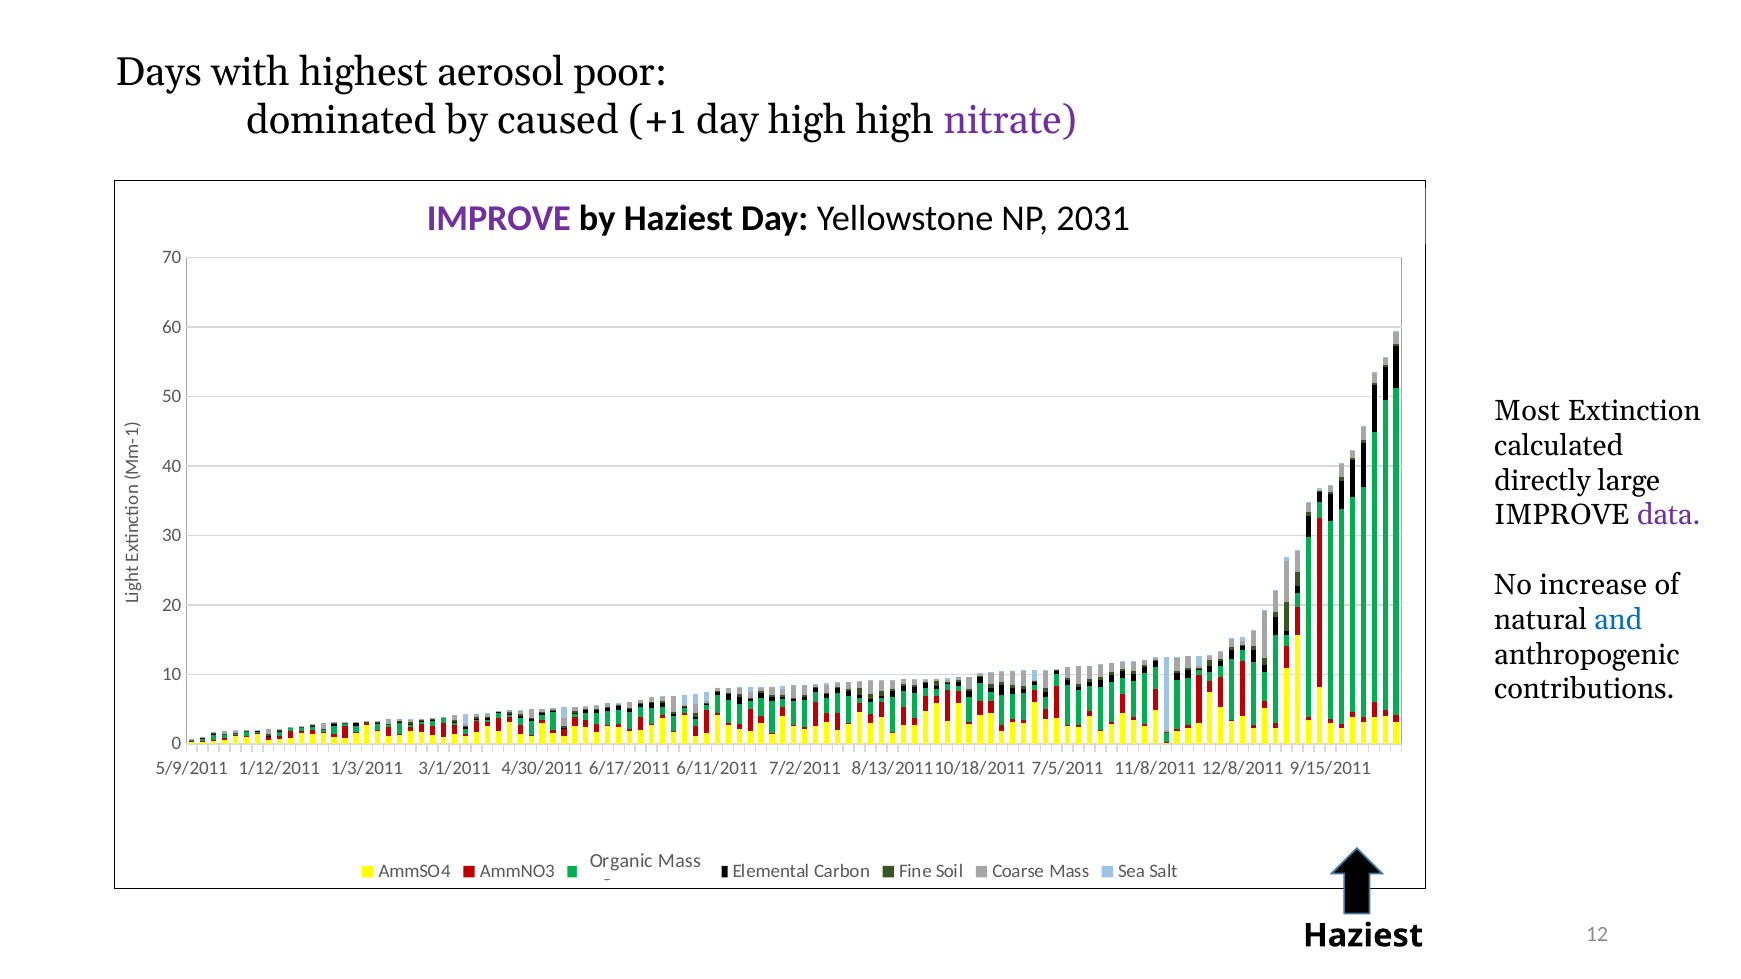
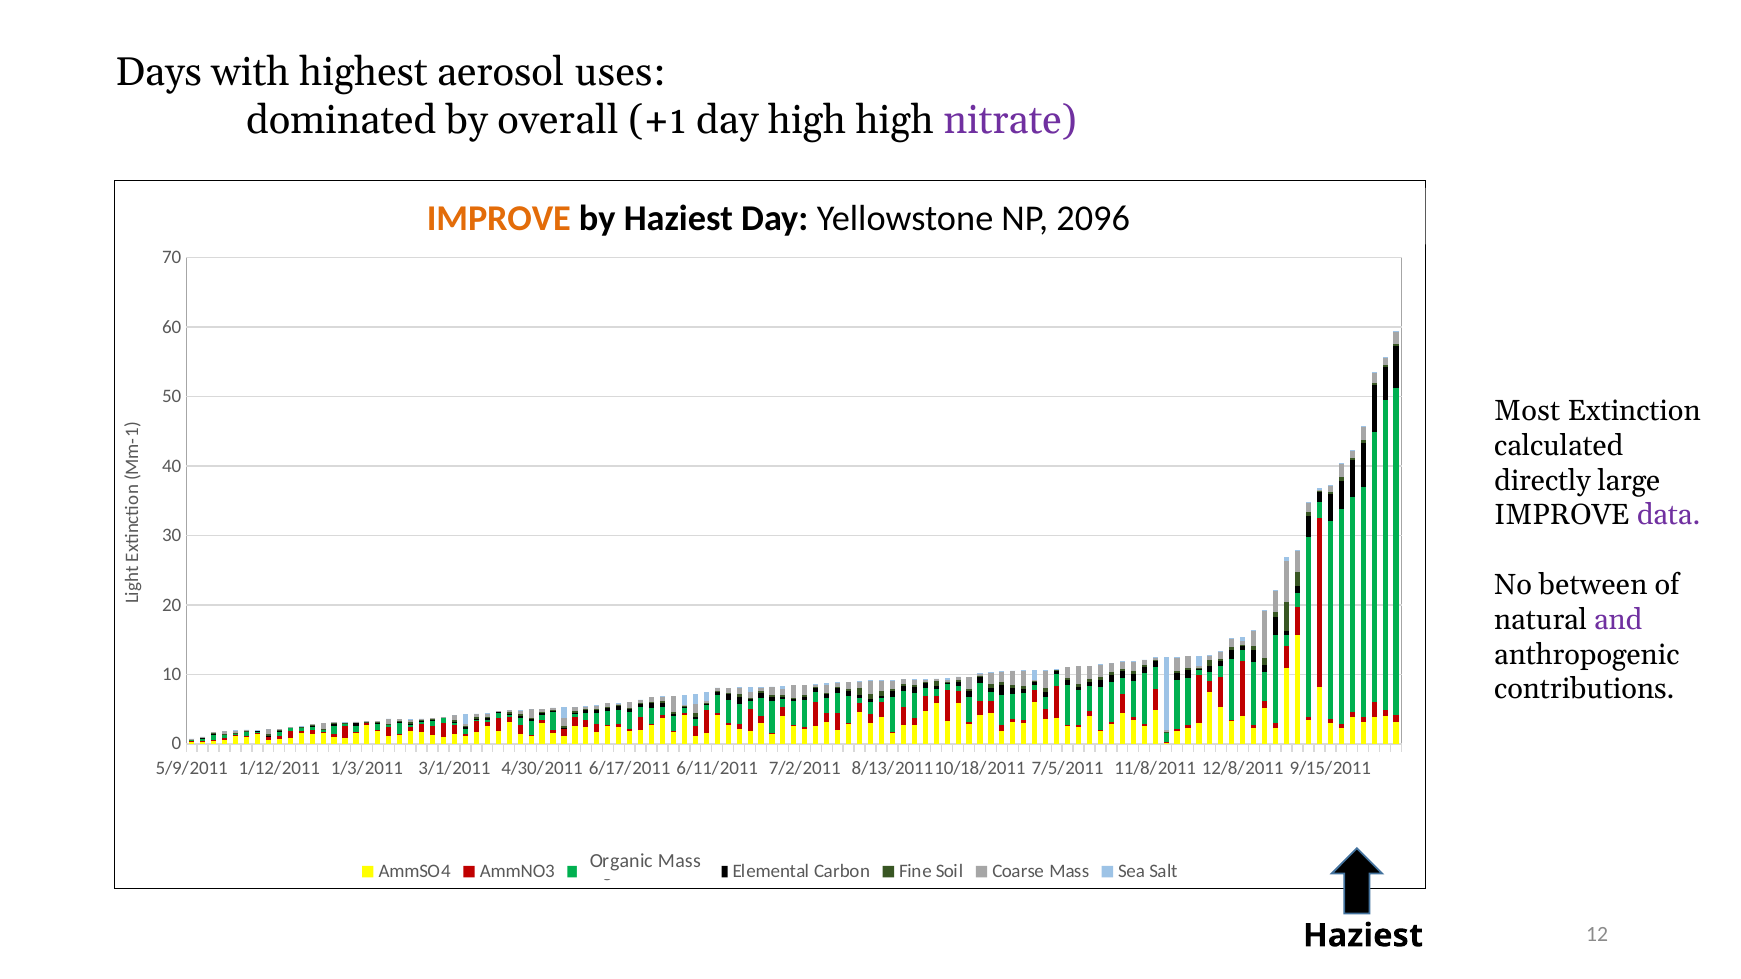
poor: poor -> uses
caused: caused -> overall
IMPROVE at (499, 219) colour: purple -> orange
2031: 2031 -> 2096
increase: increase -> between
and colour: blue -> purple
